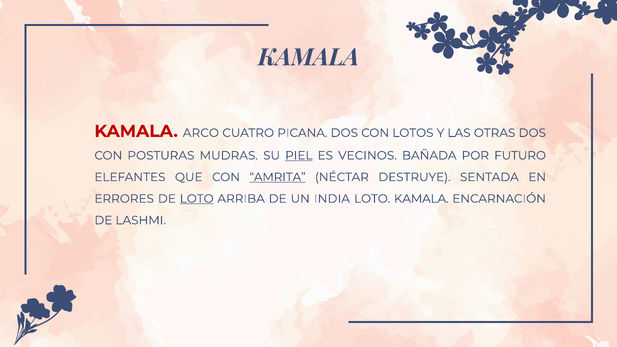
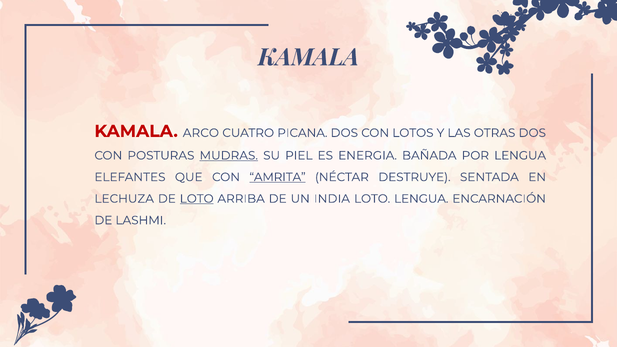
MUDRAS underline: none -> present
PIEL underline: present -> none
VECINOS: VECINOS -> ENERGIA
POR FUTURO: FUTURO -> LENGUA
ERRORES: ERRORES -> LECHUZA
LOTO KAMALA: KAMALA -> LENGUA
